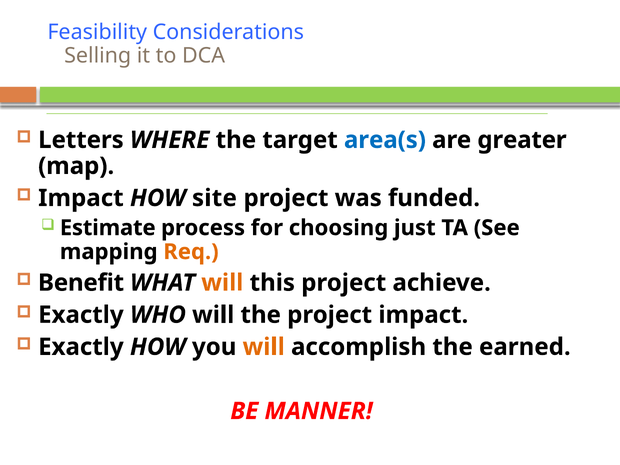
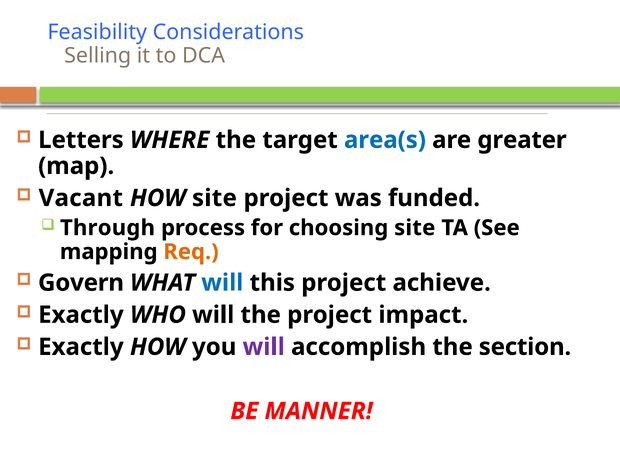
Impact at (81, 198): Impact -> Vacant
Estimate: Estimate -> Through
choosing just: just -> site
Benefit: Benefit -> Govern
will at (222, 283) colour: orange -> blue
will at (264, 347) colour: orange -> purple
earned: earned -> section
